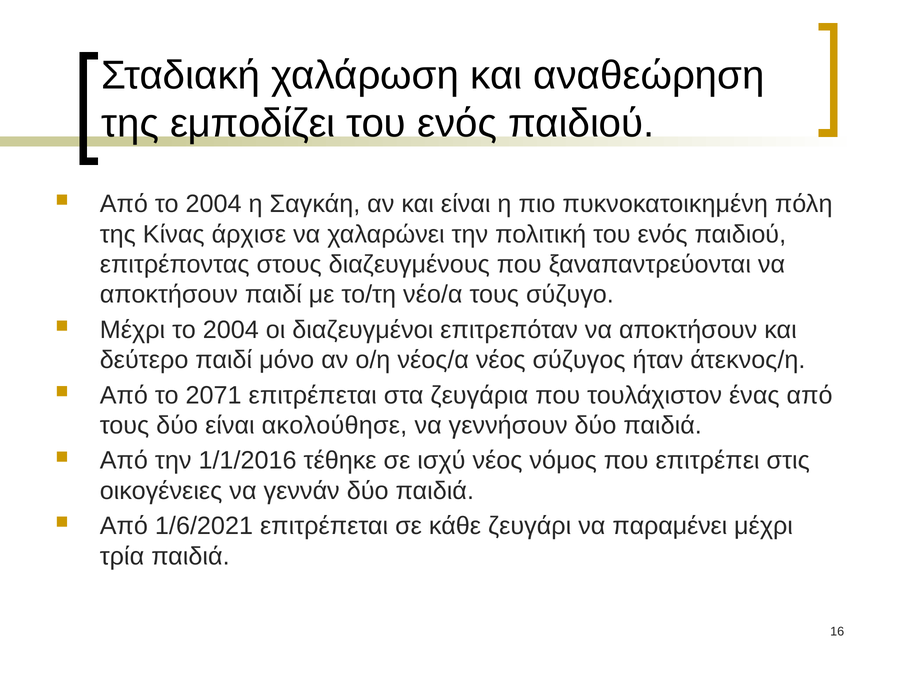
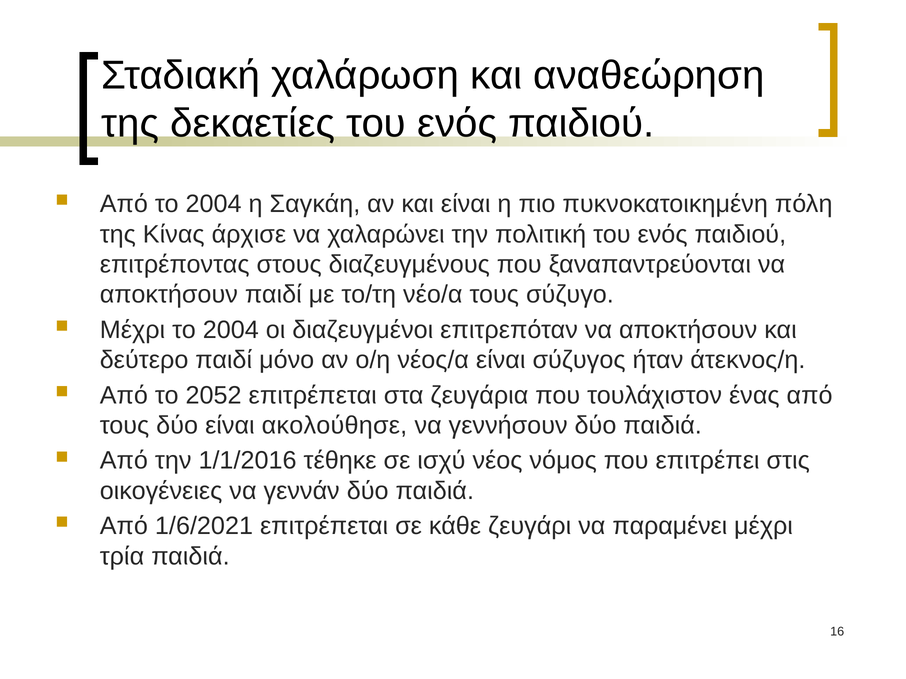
εμποδίζει: εμποδίζει -> δεκαετίες
νέος/α νέος: νέος -> είναι
2071: 2071 -> 2052
